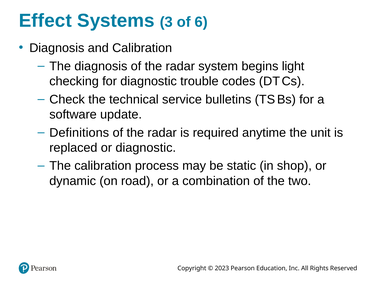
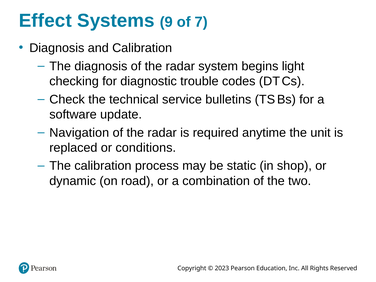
3: 3 -> 9
6: 6 -> 7
Definitions: Definitions -> Navigation
or diagnostic: diagnostic -> conditions
